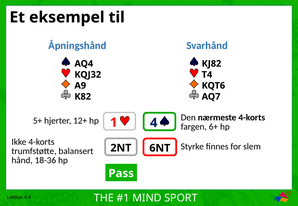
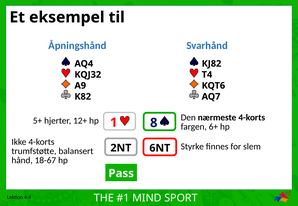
4: 4 -> 8
18-36: 18-36 -> 18-67
